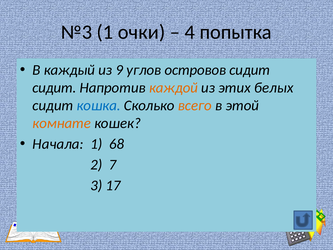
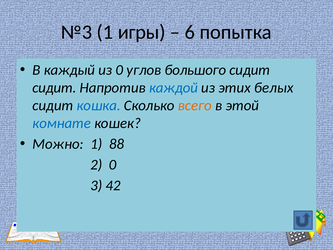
очки: очки -> игры
4: 4 -> 6
из 9: 9 -> 0
островов: островов -> большого
каждой colour: orange -> blue
комнате colour: orange -> blue
Начала: Начала -> Можно
68: 68 -> 88
2 7: 7 -> 0
17: 17 -> 42
